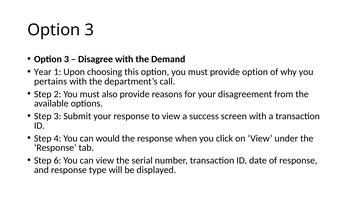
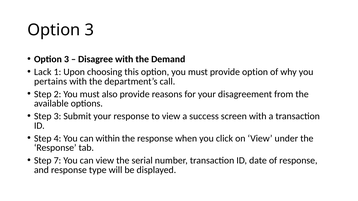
Year: Year -> Lack
would: would -> within
6: 6 -> 7
